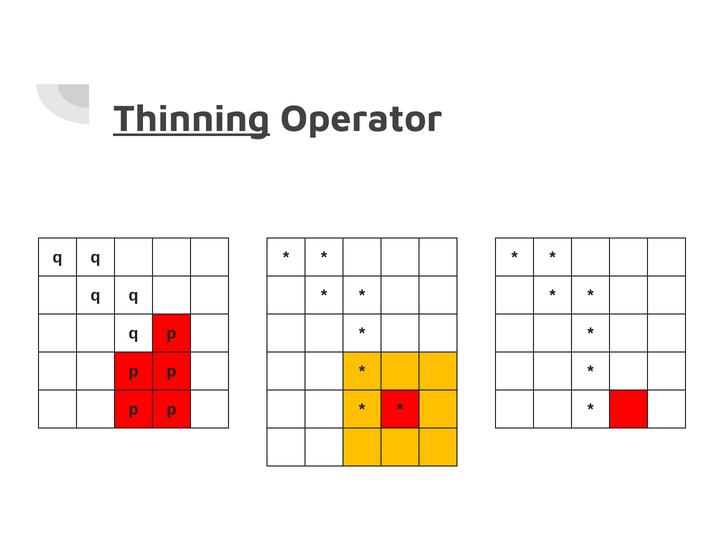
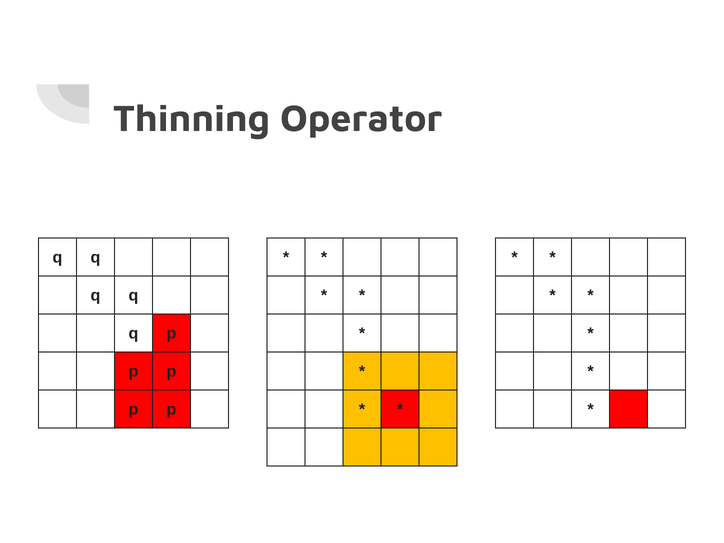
Thinning underline: present -> none
